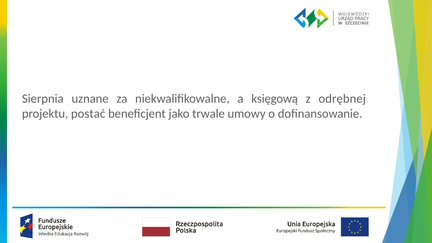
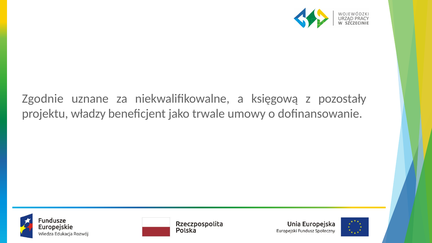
Sierpnia: Sierpnia -> Zgodnie
odrębnej: odrębnej -> pozostały
postać: postać -> władzy
